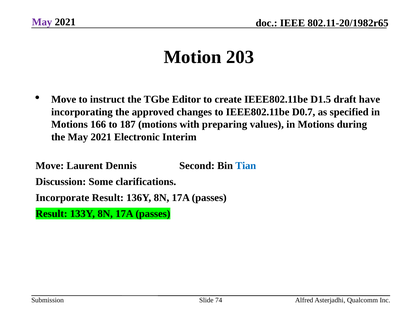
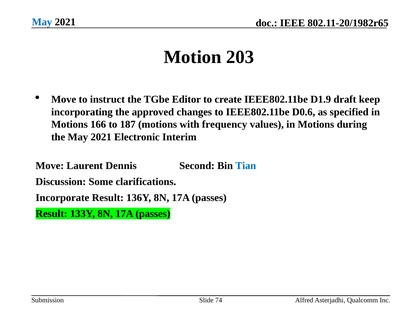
May at (42, 22) colour: purple -> blue
D1.5: D1.5 -> D1.9
have: have -> keep
D0.7: D0.7 -> D0.6
preparing: preparing -> frequency
